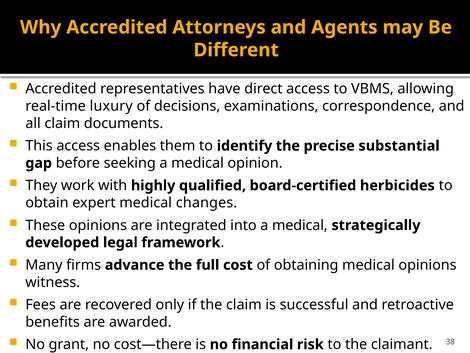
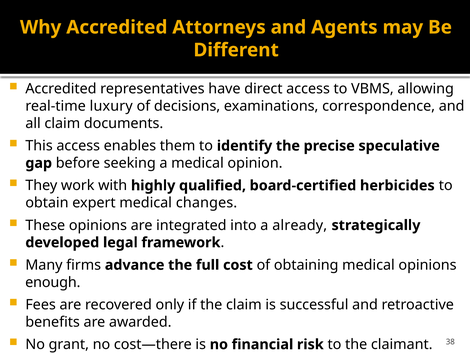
substantial: substantial -> speculative
into a medical: medical -> already
witness: witness -> enough
